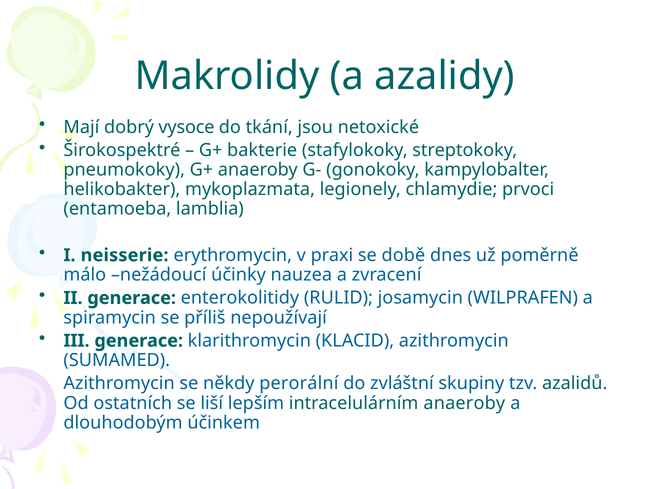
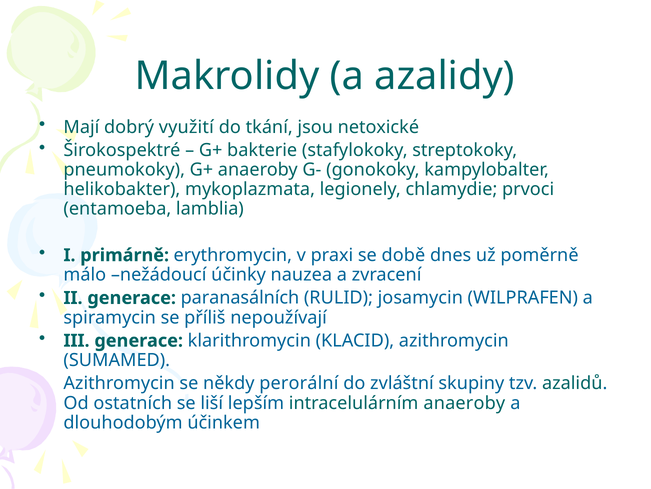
vysoce: vysoce -> využití
neisserie: neisserie -> primárně
enterokolitidy: enterokolitidy -> paranasálních
